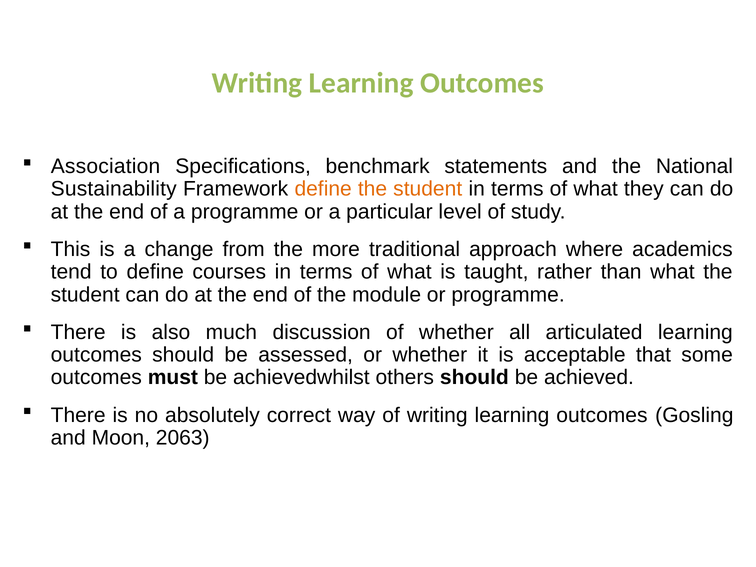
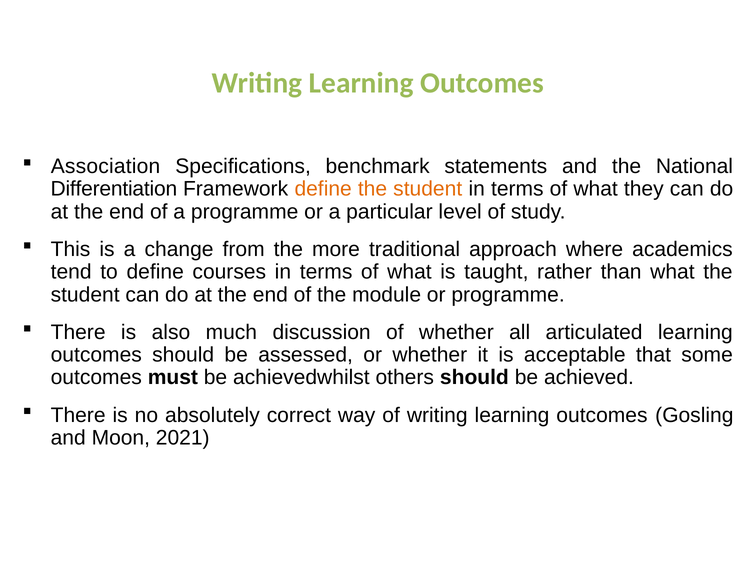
Sustainability: Sustainability -> Differentiation
2063: 2063 -> 2021
